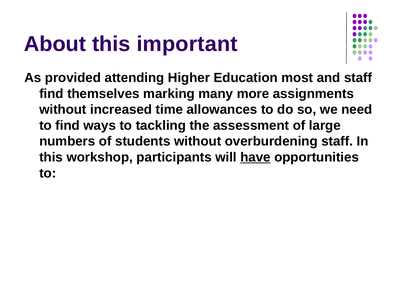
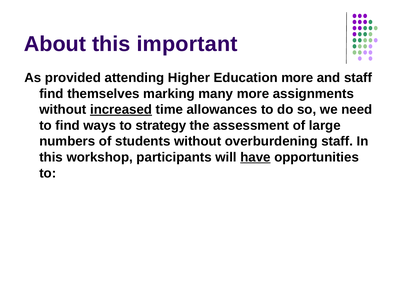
Education most: most -> more
increased underline: none -> present
tackling: tackling -> strategy
